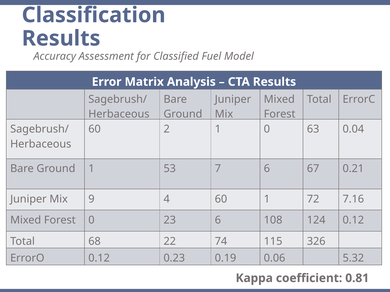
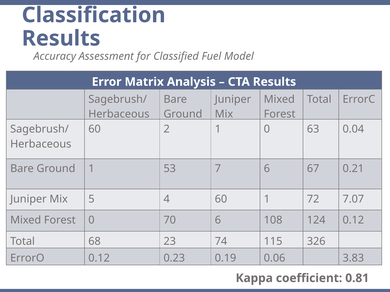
9: 9 -> 5
7.16: 7.16 -> 7.07
23: 23 -> 70
22: 22 -> 23
5.32: 5.32 -> 3.83
